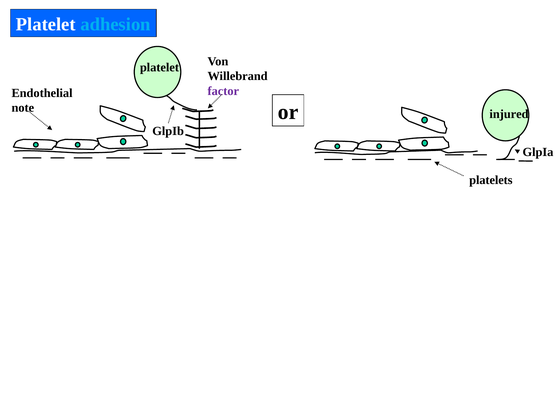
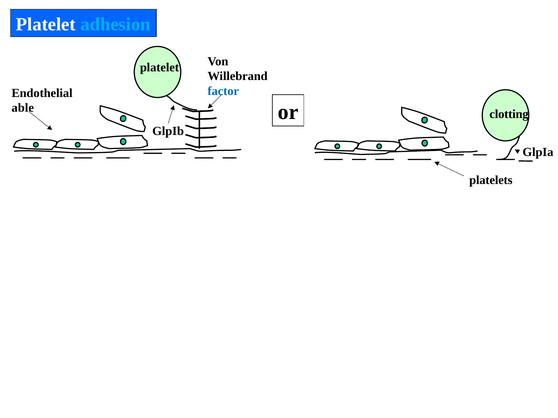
factor colour: purple -> blue
note: note -> able
injured: injured -> clotting
